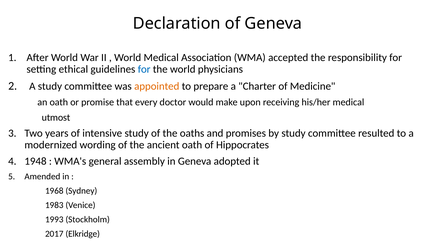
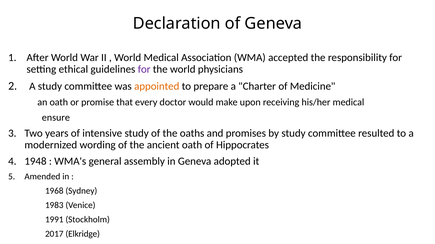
for at (144, 70) colour: blue -> purple
utmost: utmost -> ensure
1993: 1993 -> 1991
